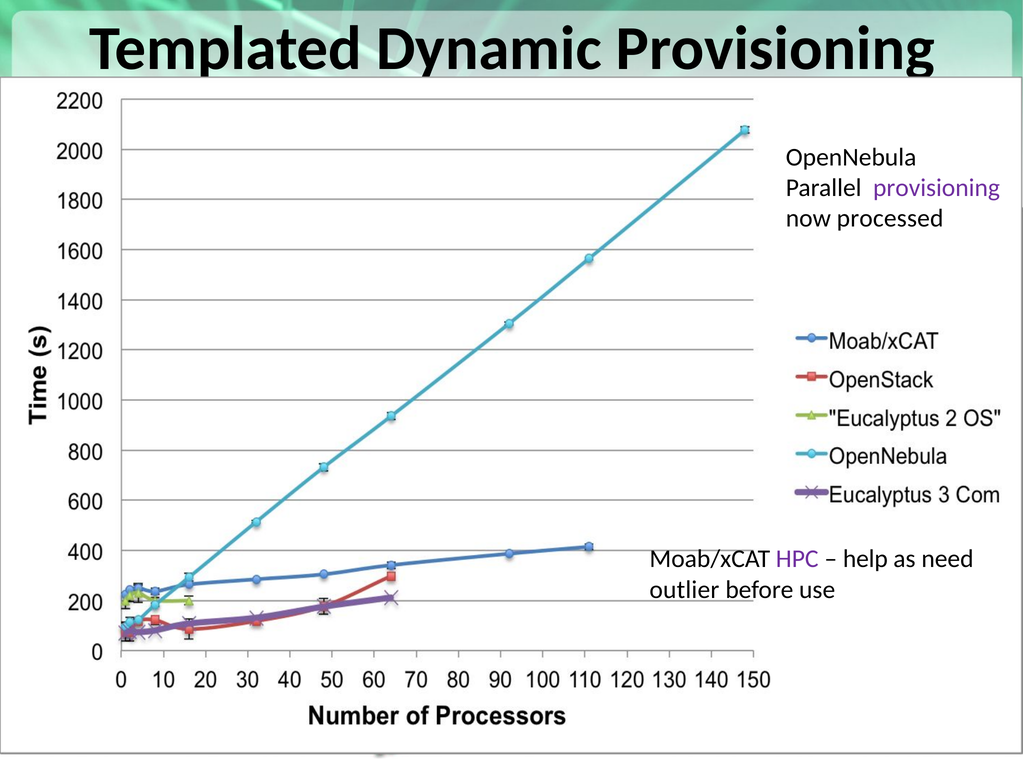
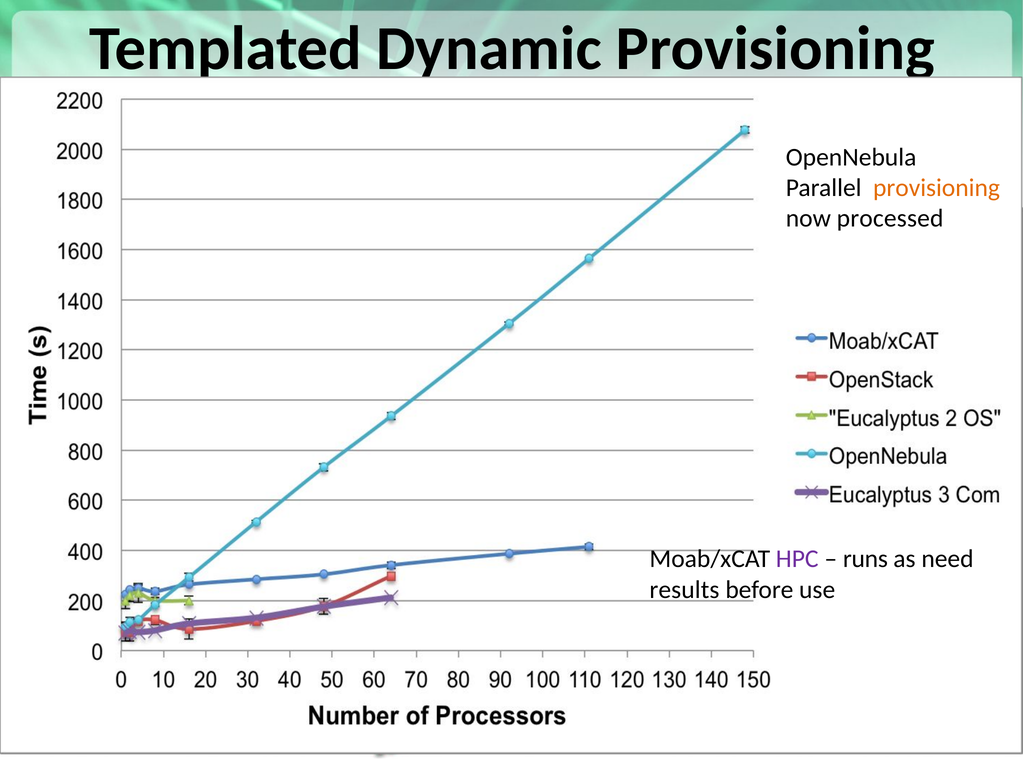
provisioning at (936, 188) colour: purple -> orange
help: help -> runs
outlier: outlier -> results
